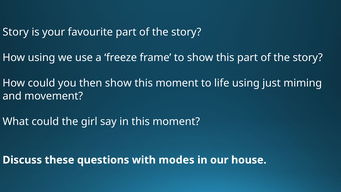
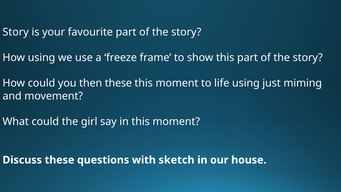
then show: show -> these
modes: modes -> sketch
